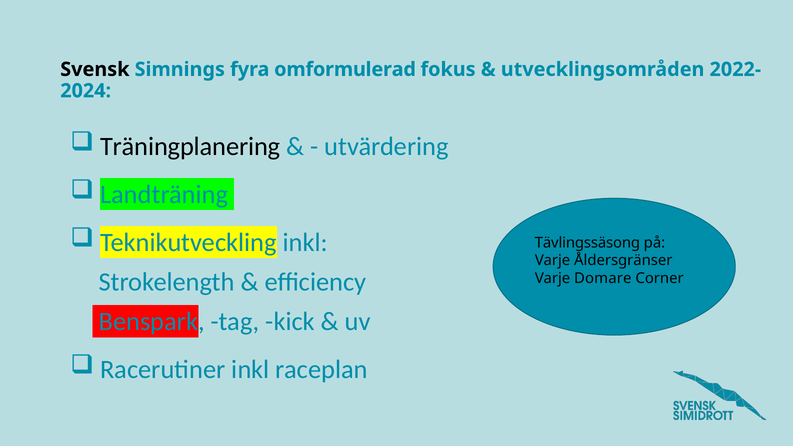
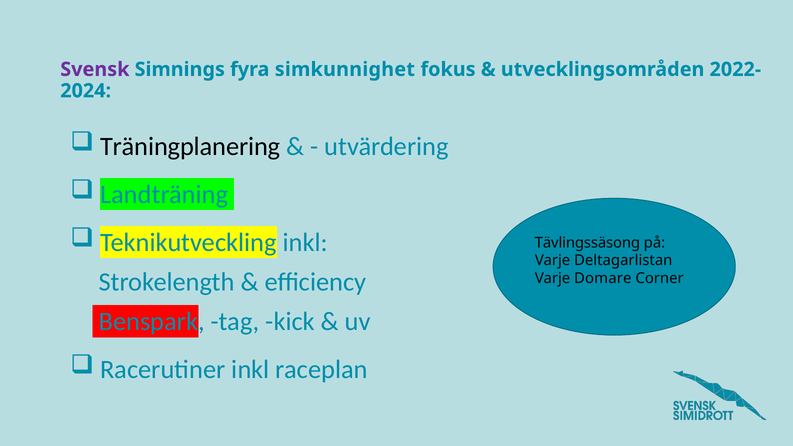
Svensk colour: black -> purple
omformulerad: omformulerad -> simkunnighet
Åldersgränser: Åldersgränser -> Deltagarlistan
